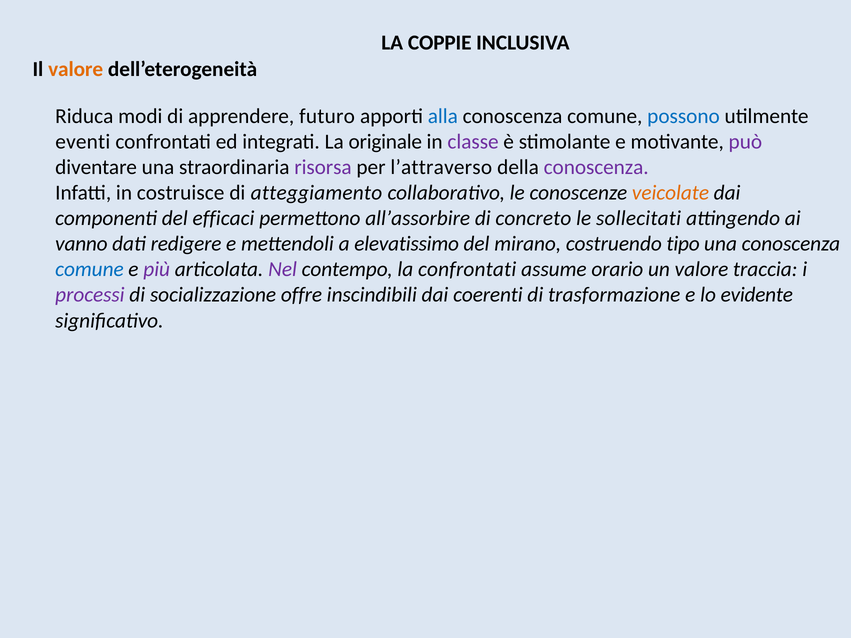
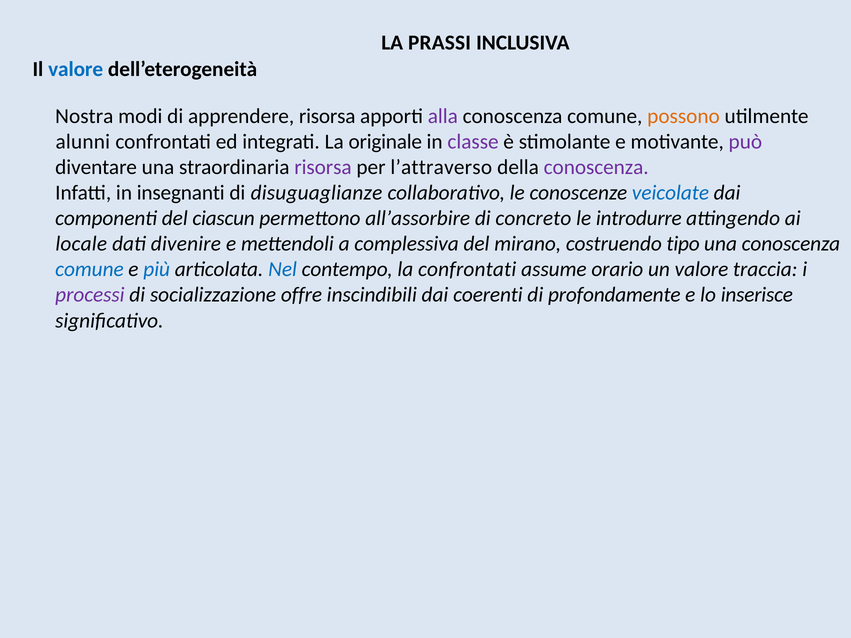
COPPIE: COPPIE -> PRASSI
valore at (76, 69) colour: orange -> blue
Riduca: Riduca -> Nostra
apprendere futuro: futuro -> risorsa
alla colour: blue -> purple
possono colour: blue -> orange
eventi: eventi -> alunni
costruisce: costruisce -> insegnanti
atteggiamento: atteggiamento -> disuguaglianze
veicolate colour: orange -> blue
efficaci: efficaci -> ciascun
sollecitati: sollecitati -> introdurre
vanno: vanno -> locale
redigere: redigere -> divenire
elevatissimo: elevatissimo -> complessiva
più colour: purple -> blue
Nel colour: purple -> blue
trasformazione: trasformazione -> profondamente
evidente: evidente -> inserisce
